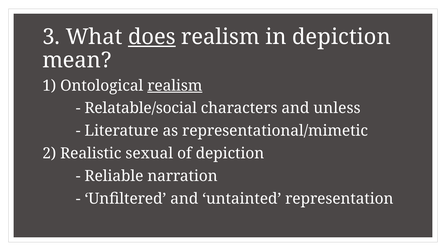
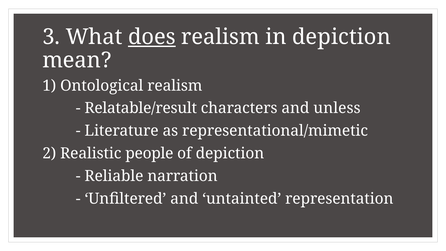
realism at (175, 86) underline: present -> none
Relatable/social: Relatable/social -> Relatable/result
sexual: sexual -> people
